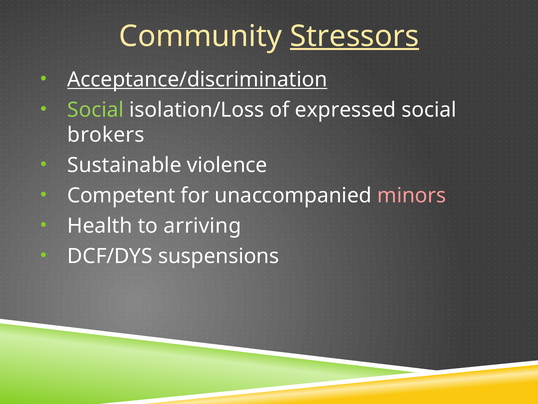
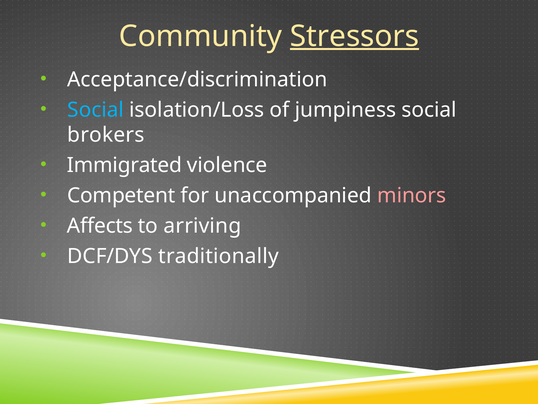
Acceptance/discrimination underline: present -> none
Social at (96, 110) colour: light green -> light blue
expressed: expressed -> jumpiness
Sustainable: Sustainable -> Immigrated
Health: Health -> Affects
suspensions: suspensions -> traditionally
